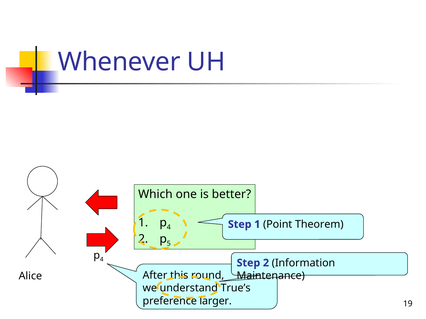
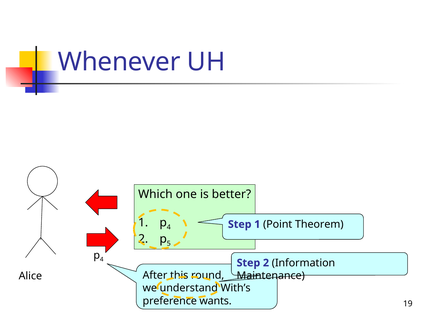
True’s: True’s -> With’s
larger: larger -> wants
